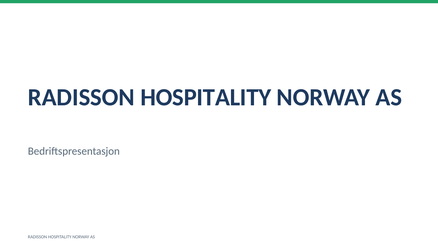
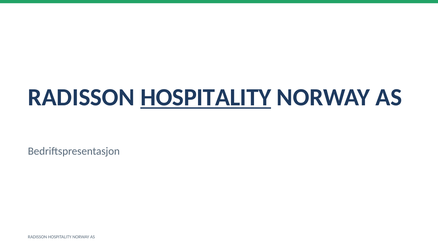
HOSPITALITY at (206, 97) underline: none -> present
